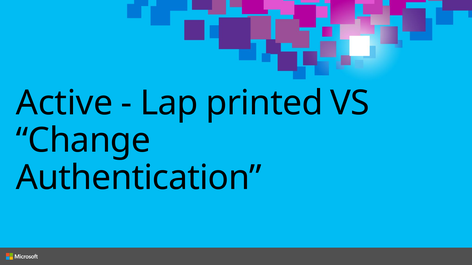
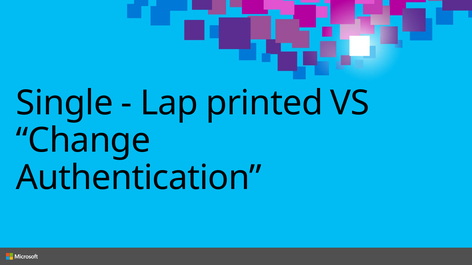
Active: Active -> Single
